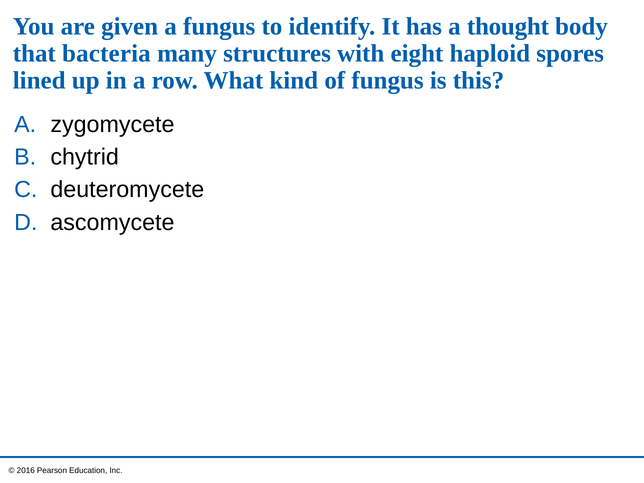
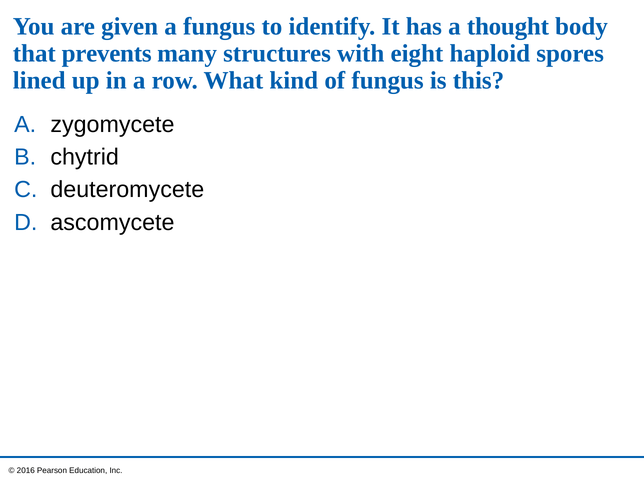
bacteria: bacteria -> prevents
